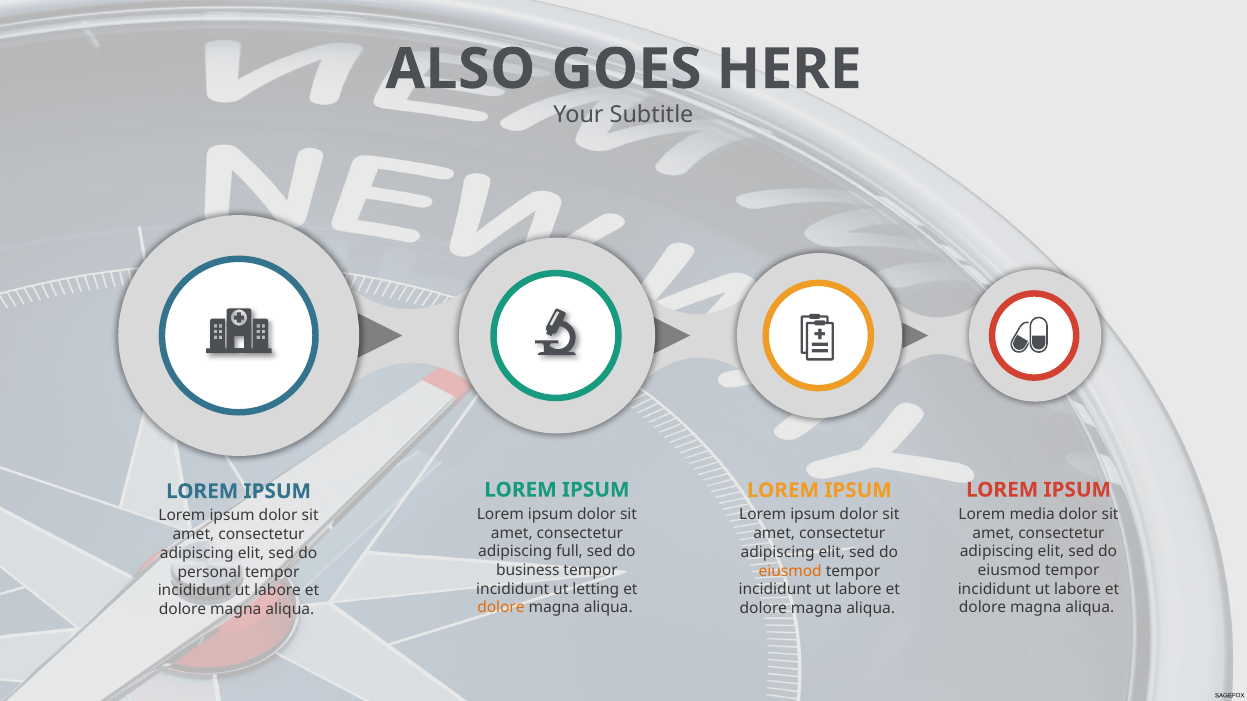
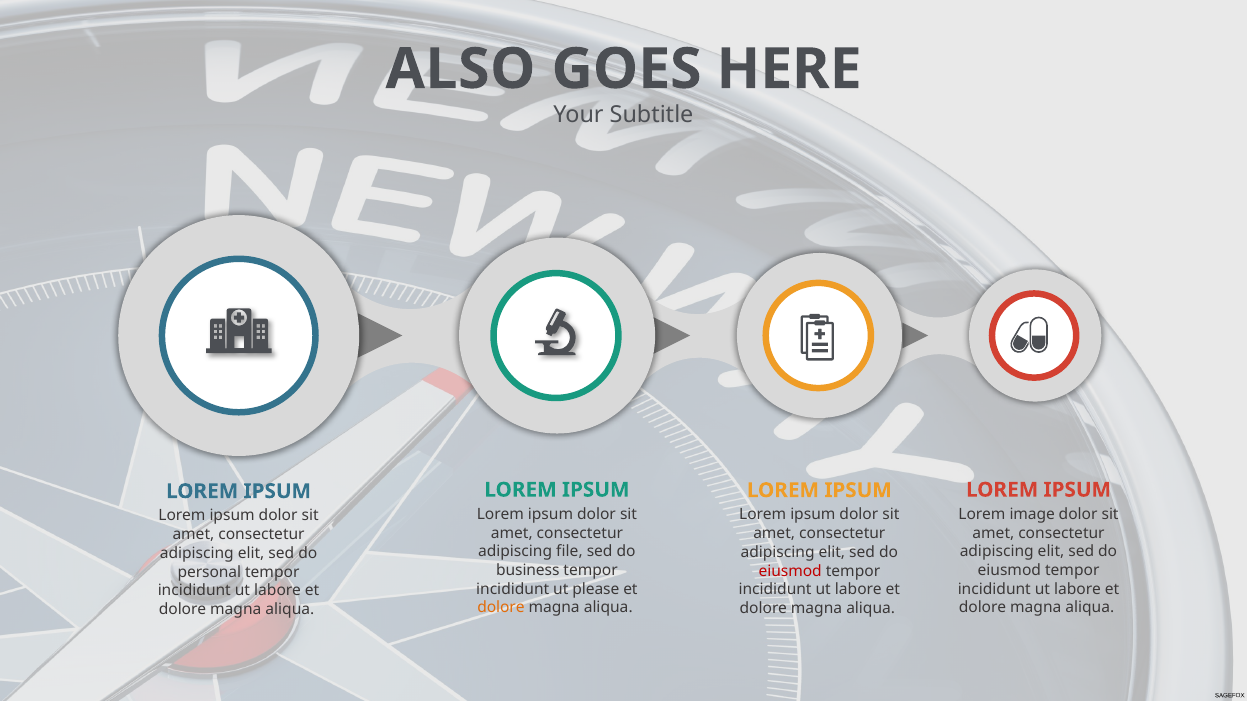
media: media -> image
full: full -> file
eiusmod at (790, 571) colour: orange -> red
letting: letting -> please
